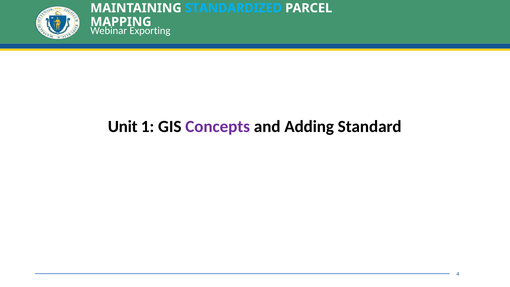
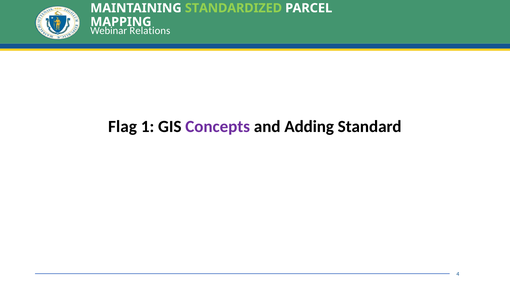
STANDARDIZED colour: light blue -> light green
Exporting: Exporting -> Relations
Unit: Unit -> Flag
